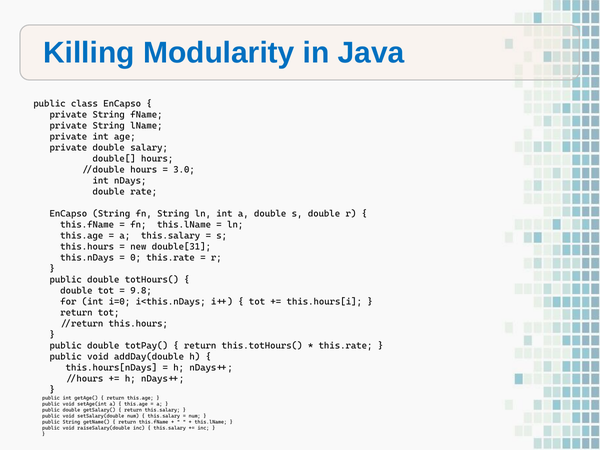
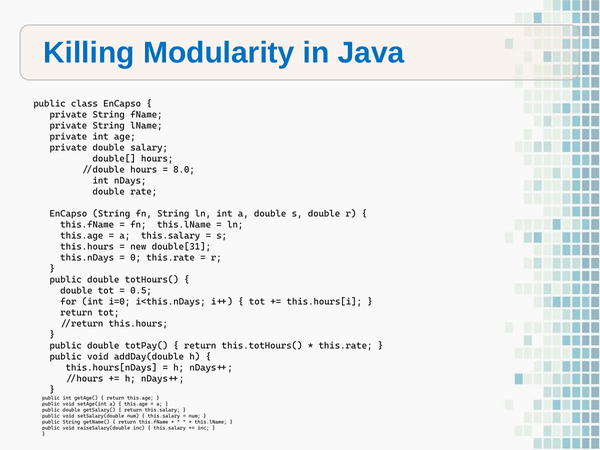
3.0: 3.0 -> 8.0
9.8: 9.8 -> 0.5
